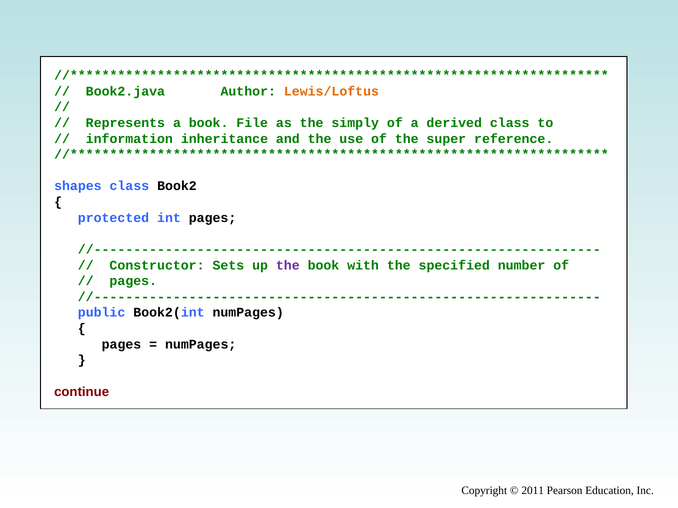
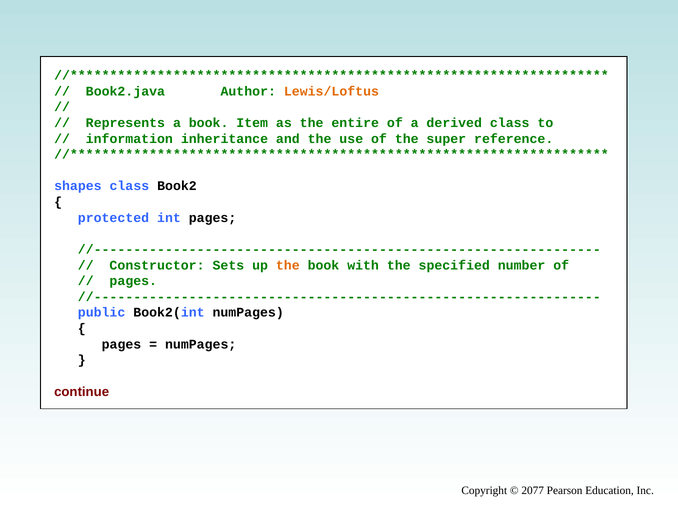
File: File -> Item
simply: simply -> entire
the at (288, 265) colour: purple -> orange
2011: 2011 -> 2077
